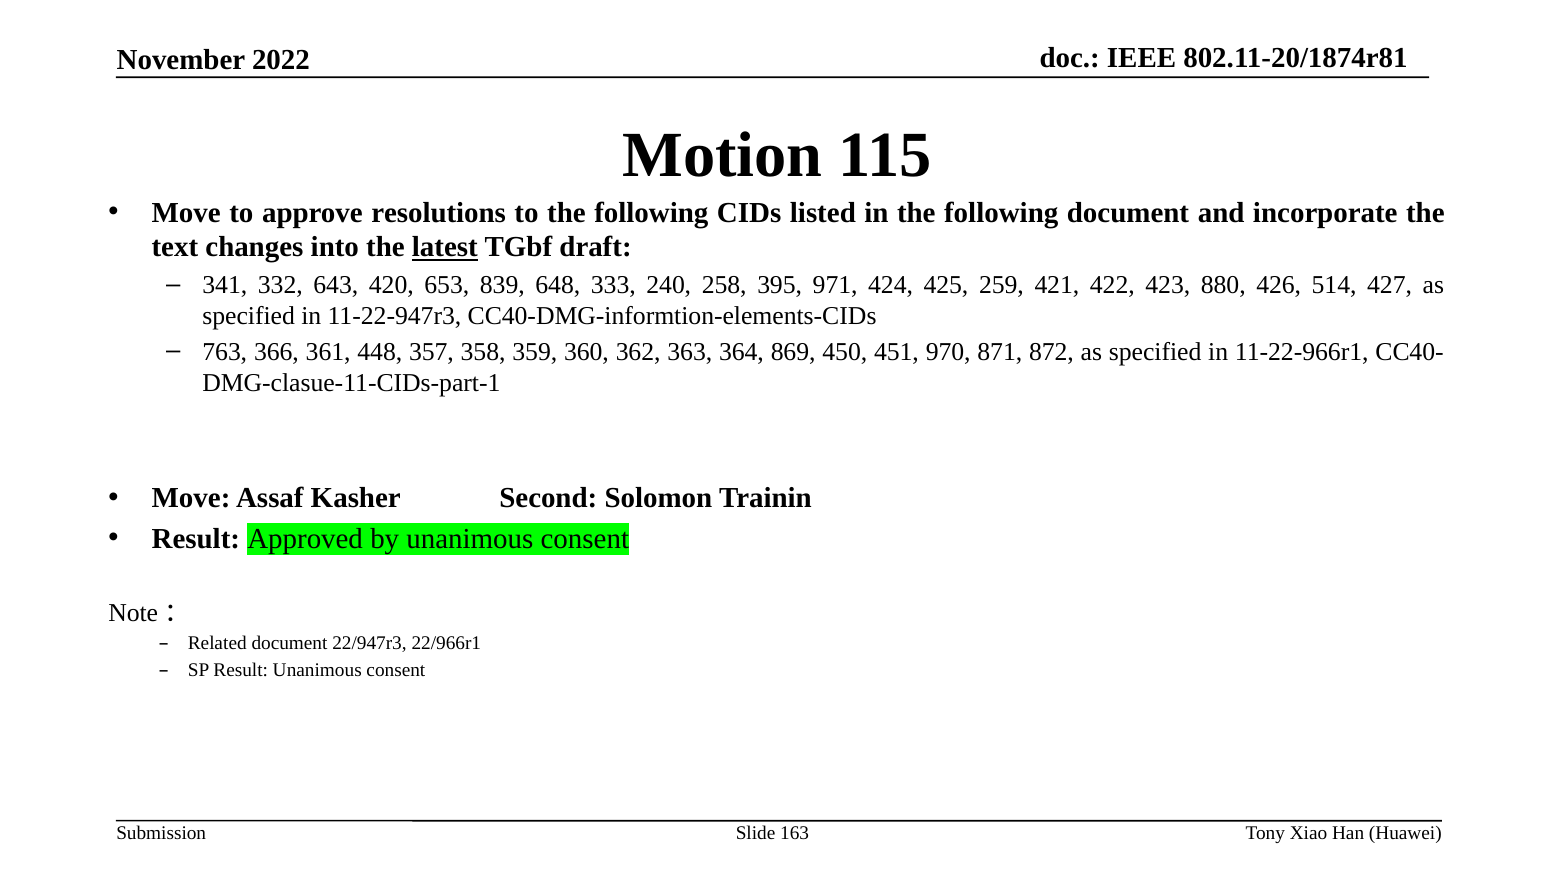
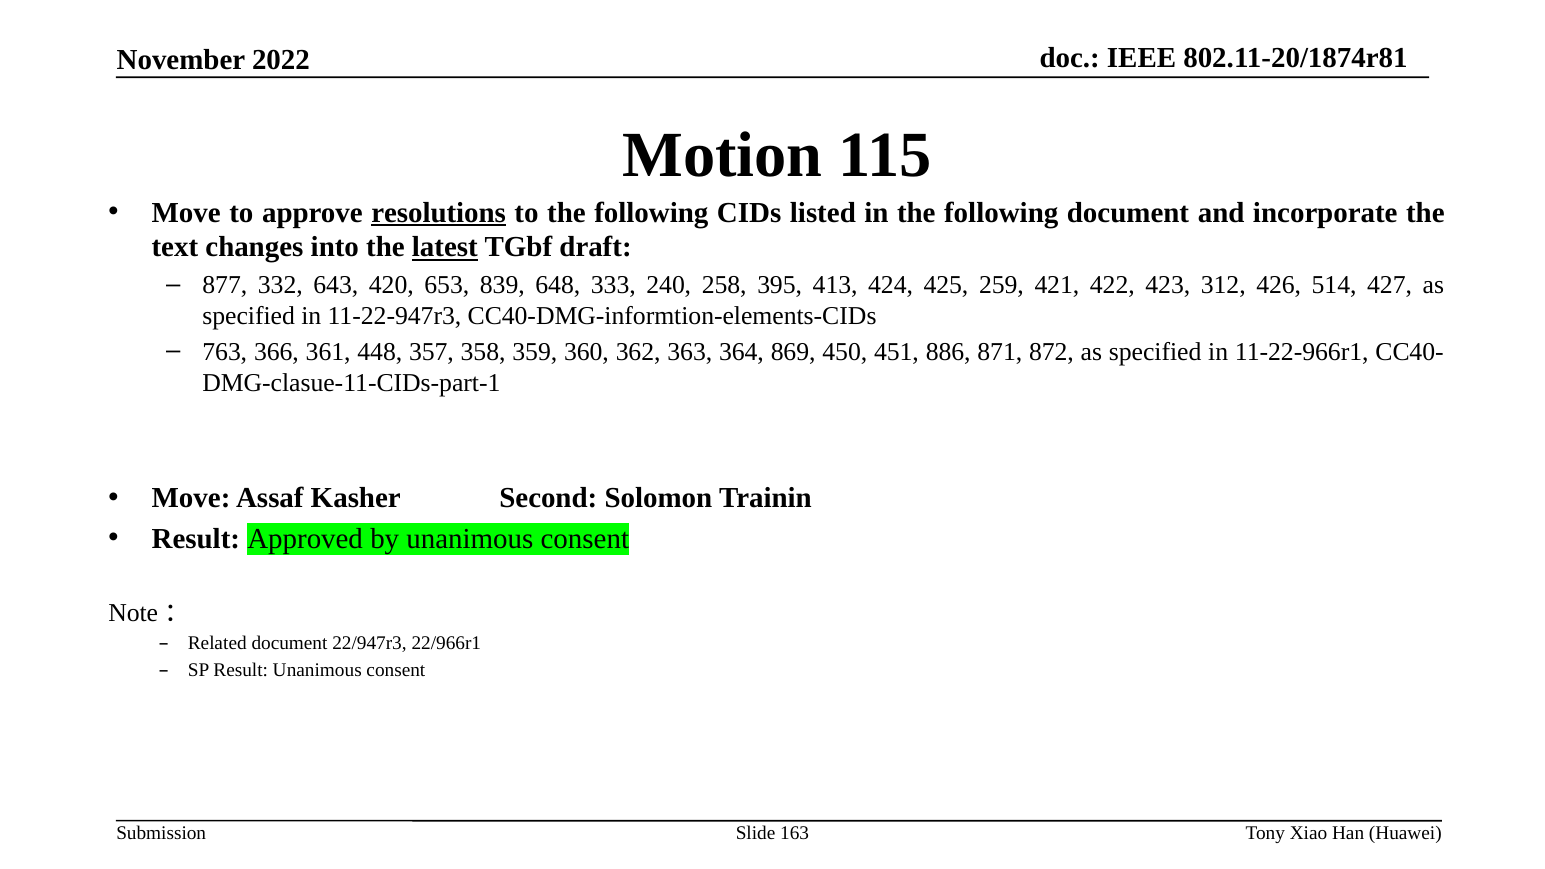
resolutions underline: none -> present
341: 341 -> 877
971: 971 -> 413
880: 880 -> 312
970: 970 -> 886
